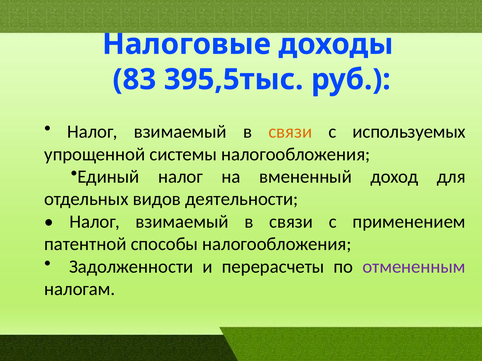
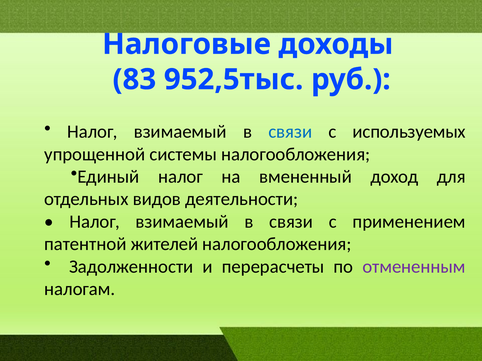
395,5тыс: 395,5тыс -> 952,5тыс
связи at (290, 132) colour: orange -> blue
способы: способы -> жителей
